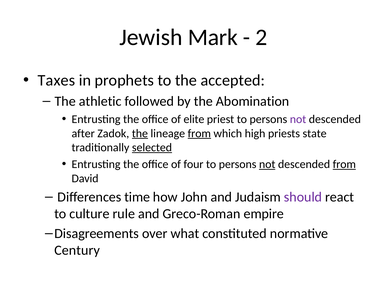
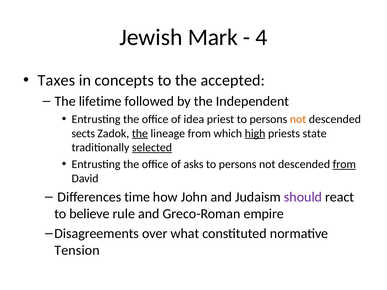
2: 2 -> 4
prophets: prophets -> concepts
athletic: athletic -> lifetime
Abomination: Abomination -> Independent
elite: elite -> idea
not at (298, 119) colour: purple -> orange
after: after -> sects
from at (199, 133) underline: present -> none
high underline: none -> present
four: four -> asks
not at (267, 164) underline: present -> none
culture: culture -> believe
Century: Century -> Tension
